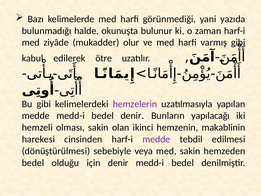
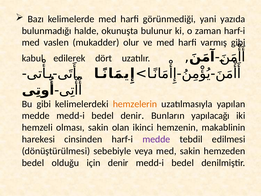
ziyâde: ziyâde -> vaslen
ötre: ötre -> dört
hemzelerin colour: purple -> orange
